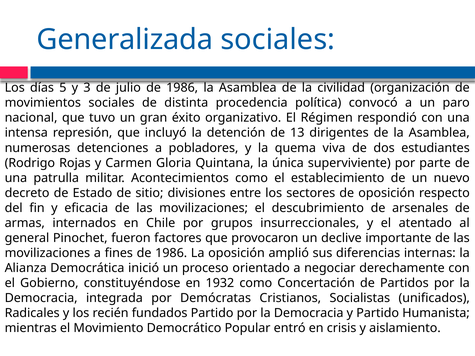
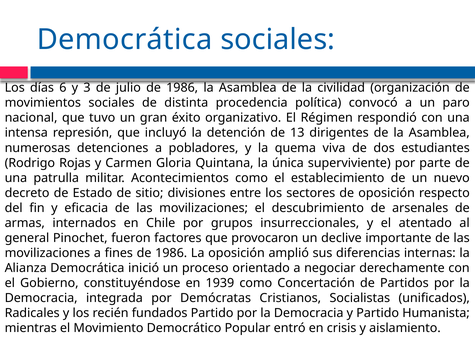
Generalizada at (125, 40): Generalizada -> Democrática
5: 5 -> 6
1932: 1932 -> 1939
